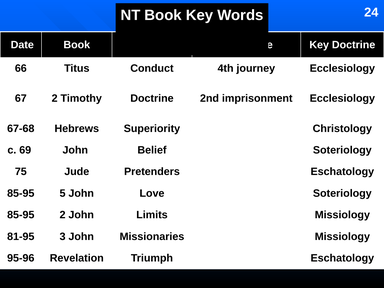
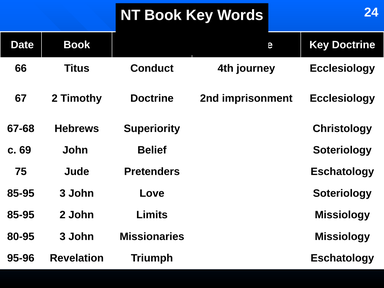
85-95 5: 5 -> 3
81-95: 81-95 -> 80-95
